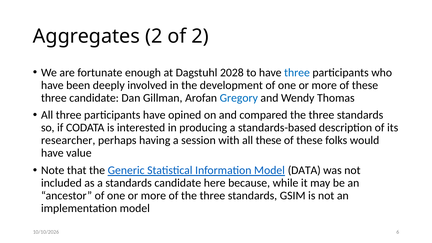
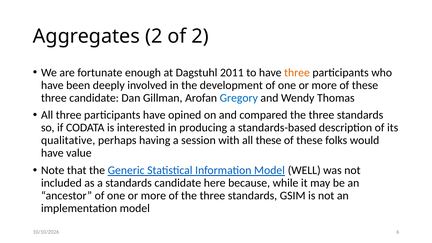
2028: 2028 -> 2011
three at (297, 73) colour: blue -> orange
researcher: researcher -> qualitative
DATA: DATA -> WELL
